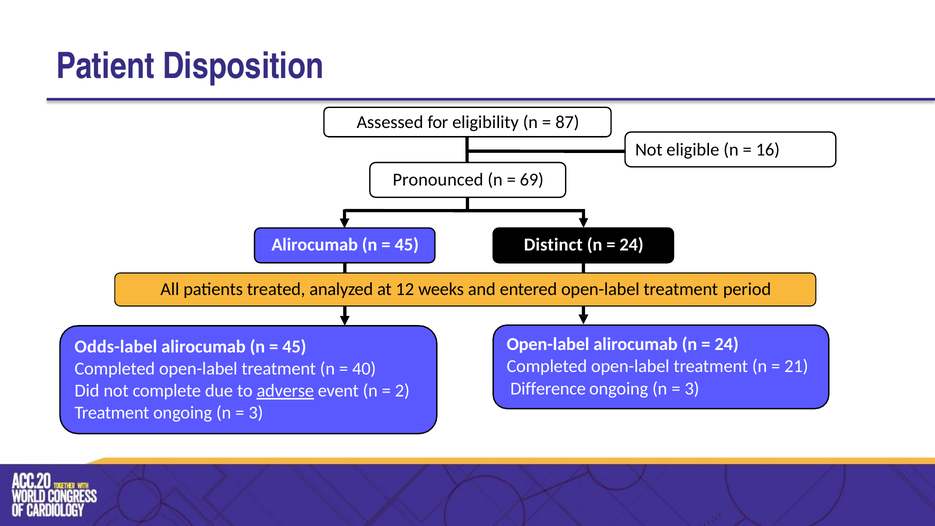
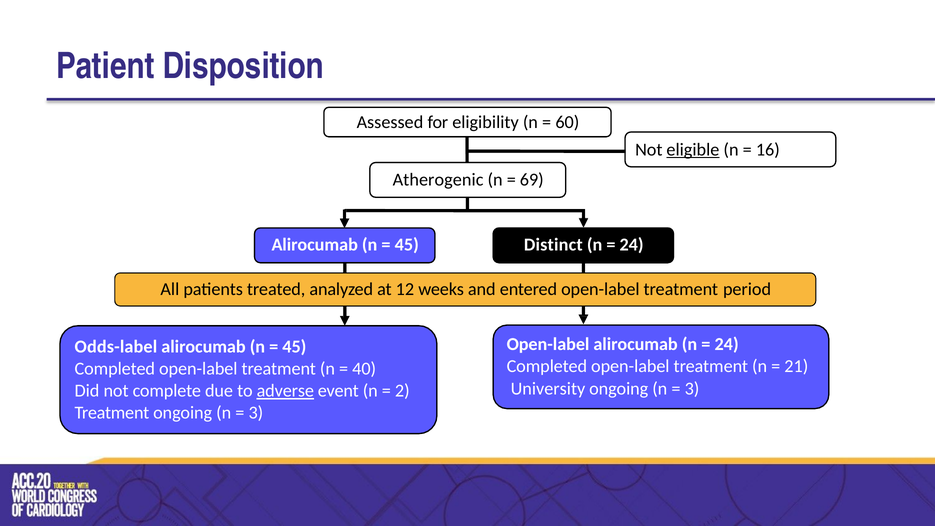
87: 87 -> 60
eligible underline: none -> present
Pronounced: Pronounced -> Atherogenic
Difference: Difference -> University
